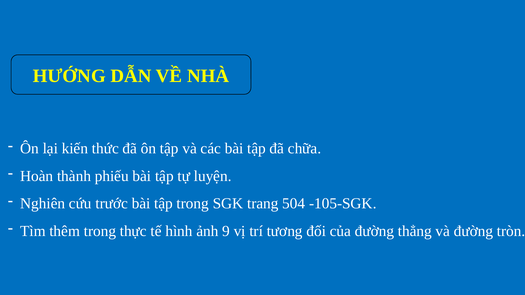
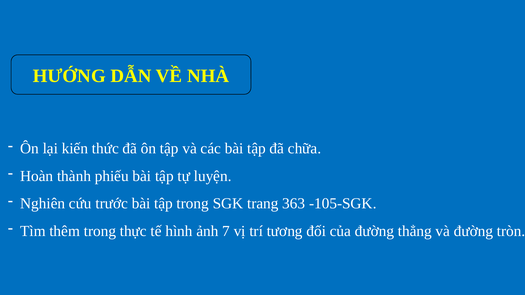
504: 504 -> 363
9: 9 -> 7
